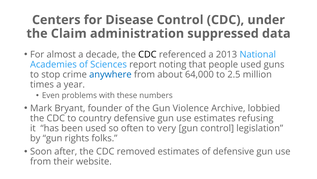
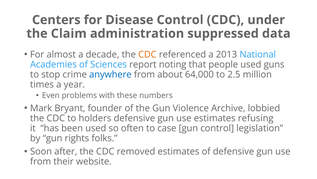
CDC at (147, 54) colour: black -> orange
country: country -> holders
very: very -> case
